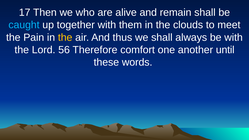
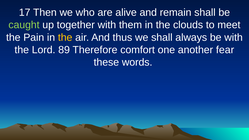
caught colour: light blue -> light green
56: 56 -> 89
until: until -> fear
